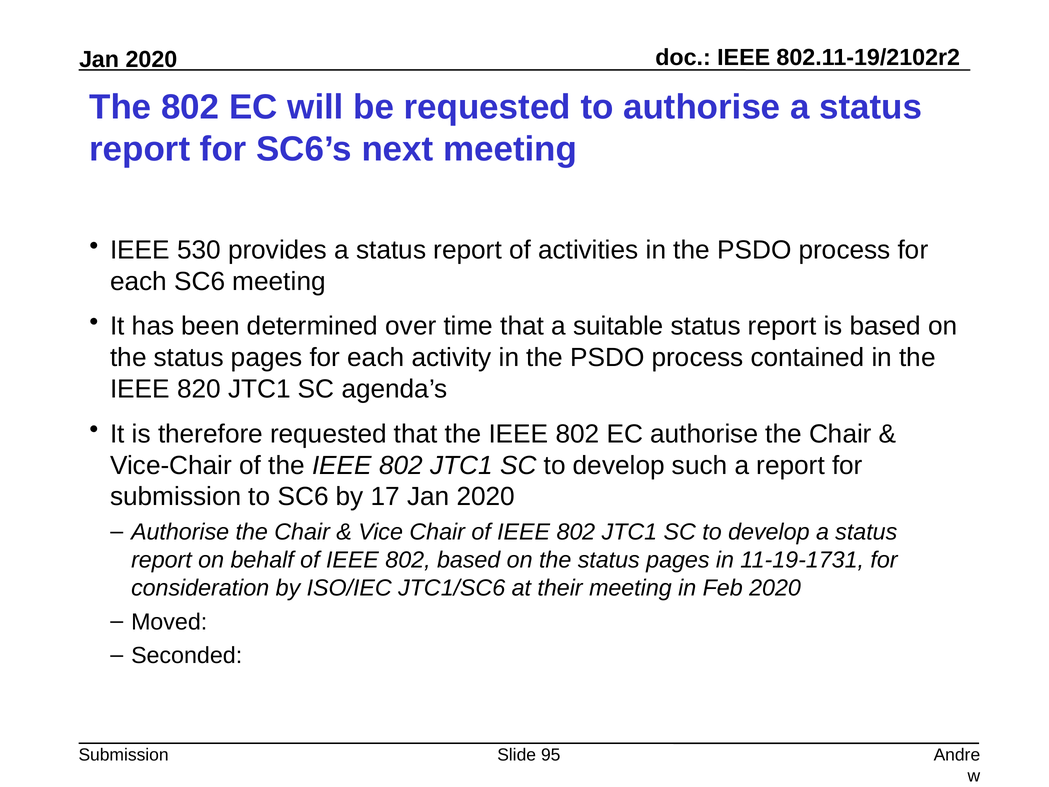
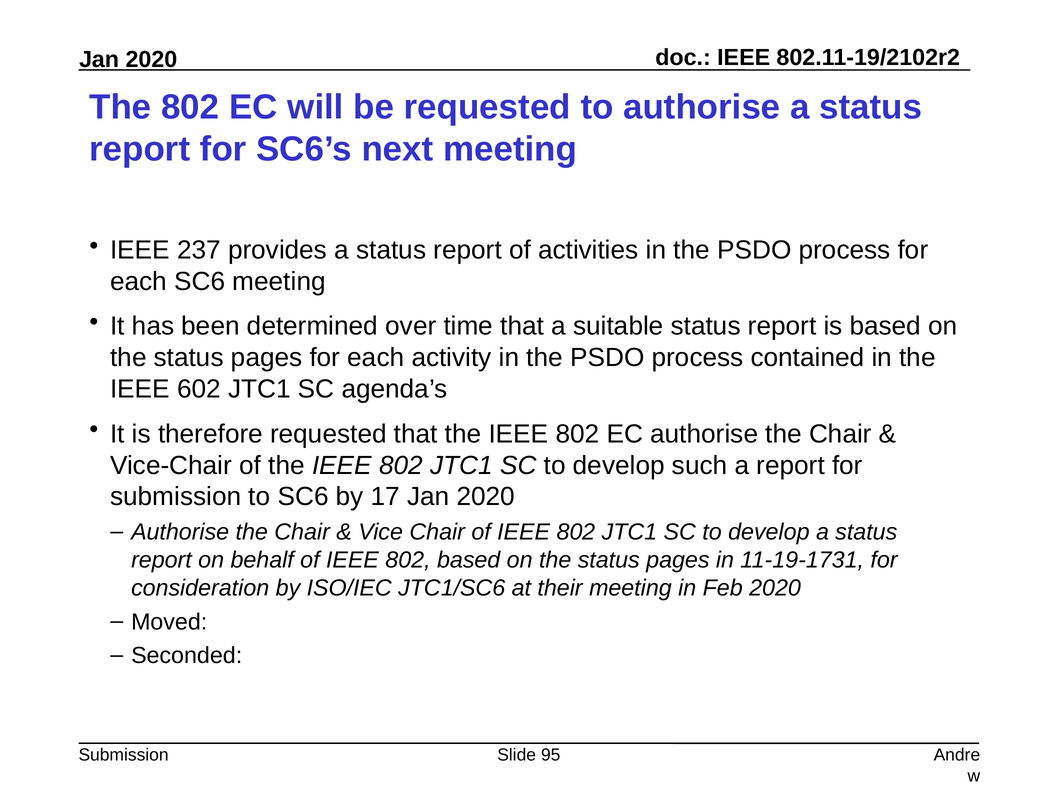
530: 530 -> 237
820: 820 -> 602
